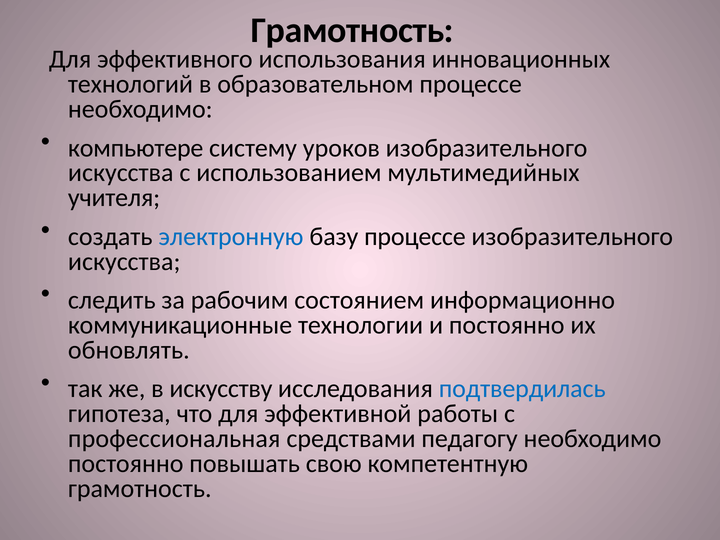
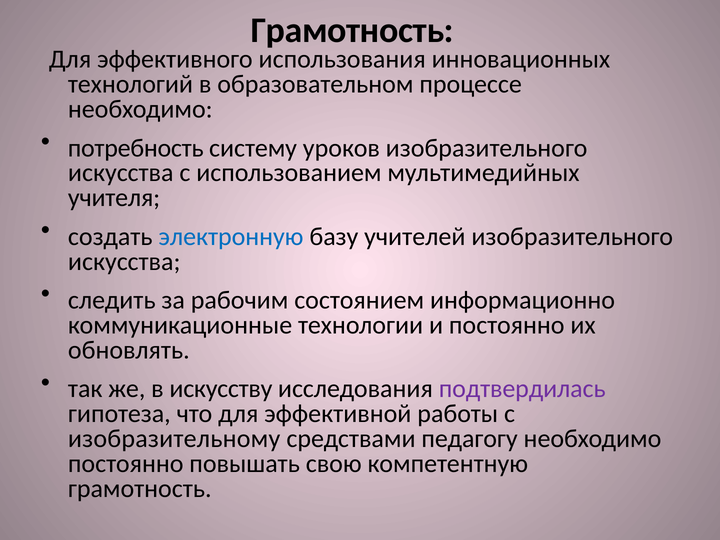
компьютере: компьютере -> потребность
базу процессе: процессе -> учителей
подтвердилась colour: blue -> purple
профессиональная: профессиональная -> изобразительному
